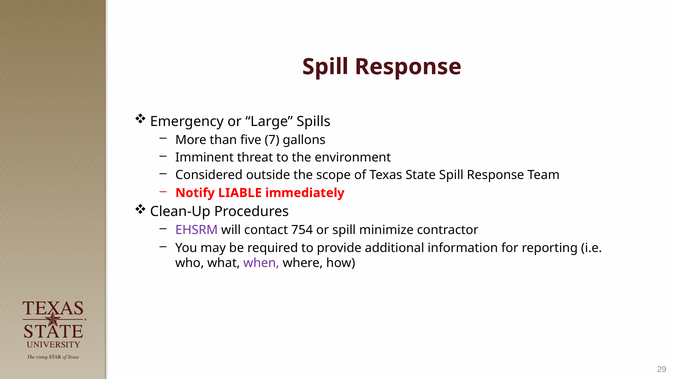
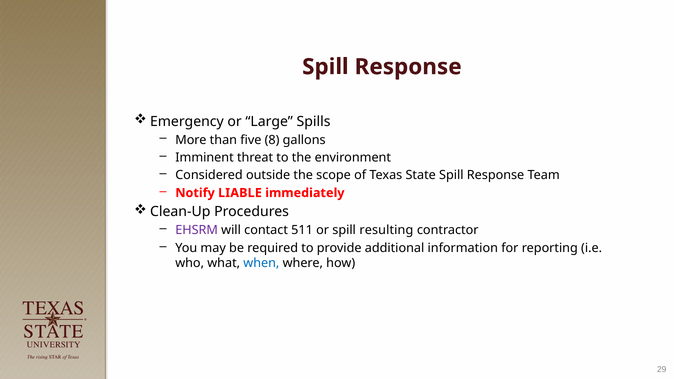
7: 7 -> 8
754: 754 -> 511
minimize: minimize -> resulting
when colour: purple -> blue
